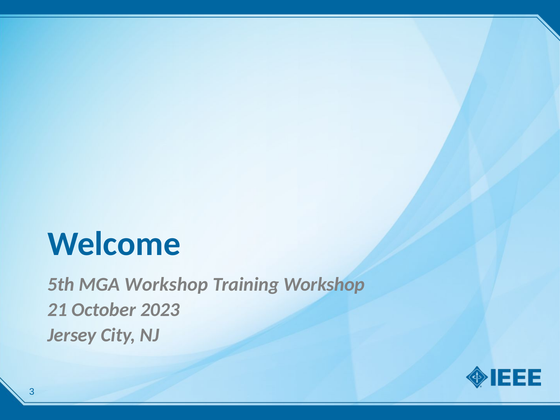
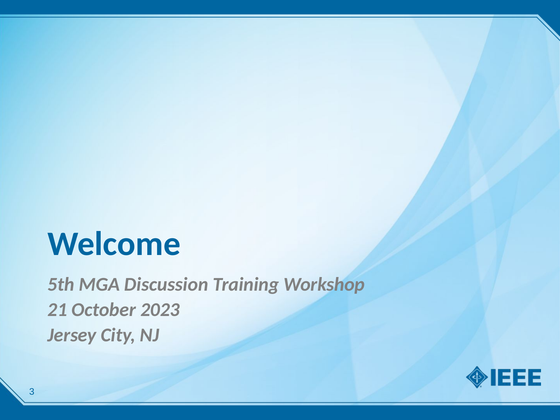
MGA Workshop: Workshop -> Discussion
